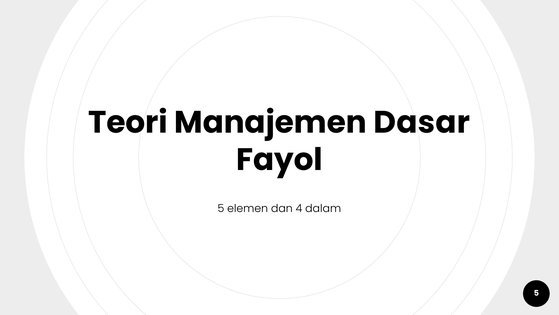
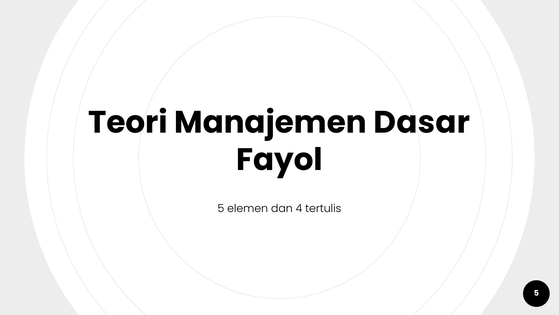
dalam: dalam -> tertulis
